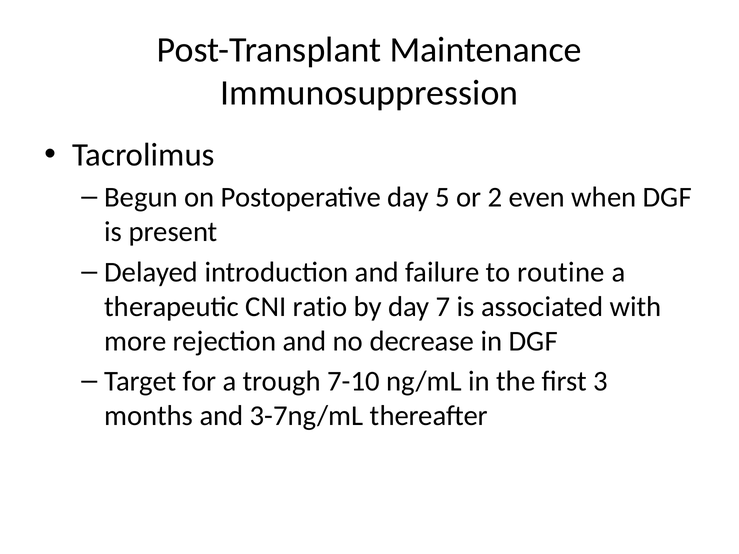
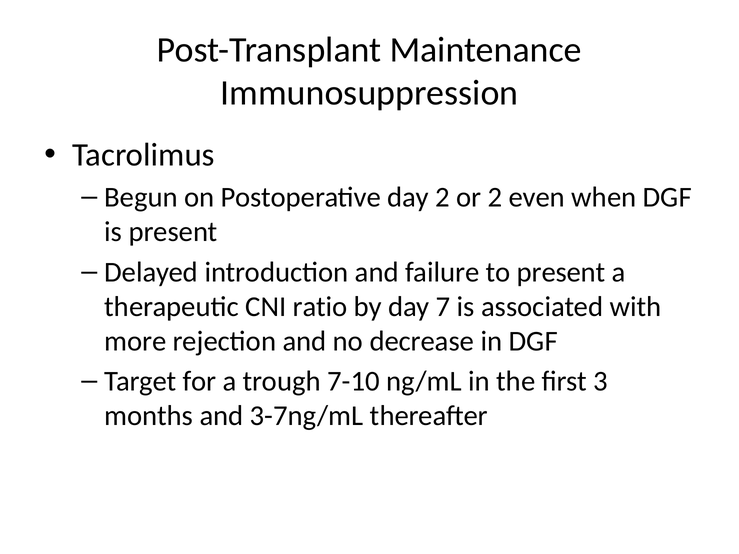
day 5: 5 -> 2
to routine: routine -> present
